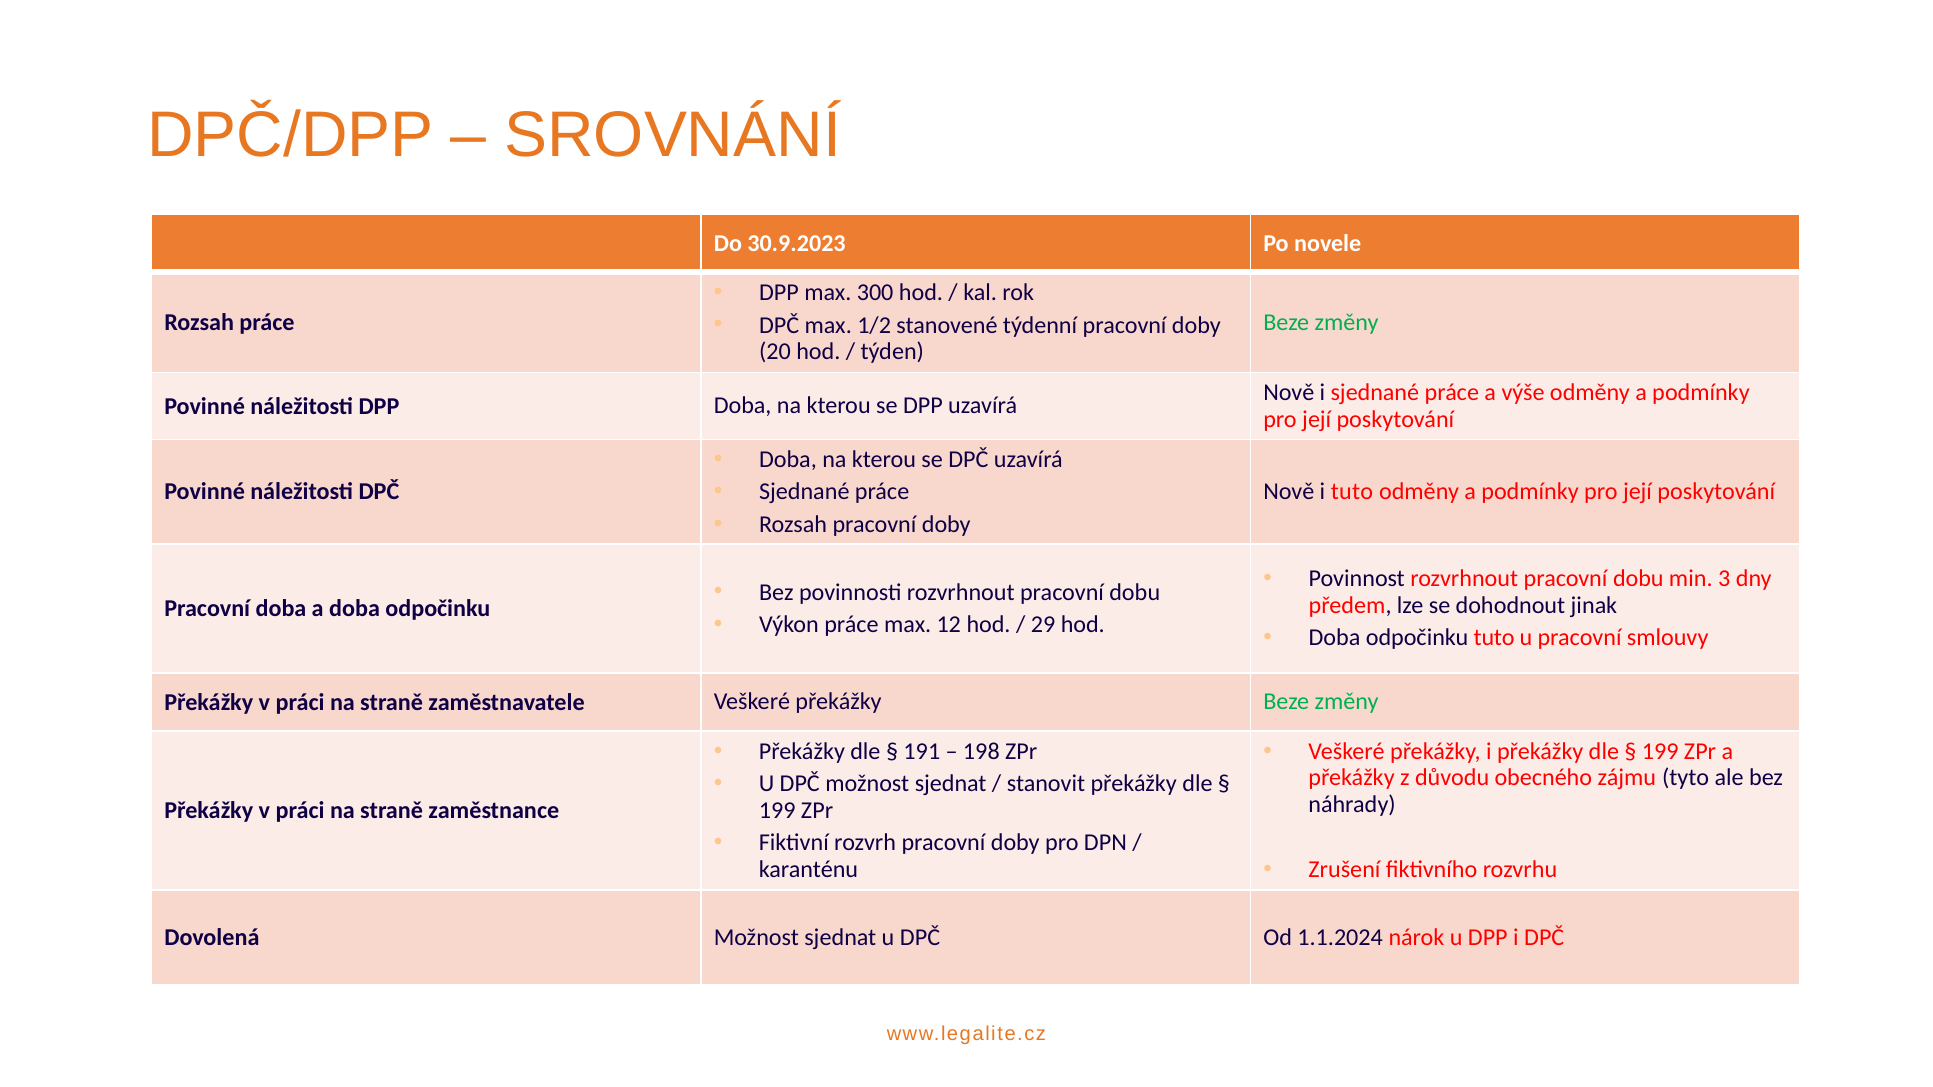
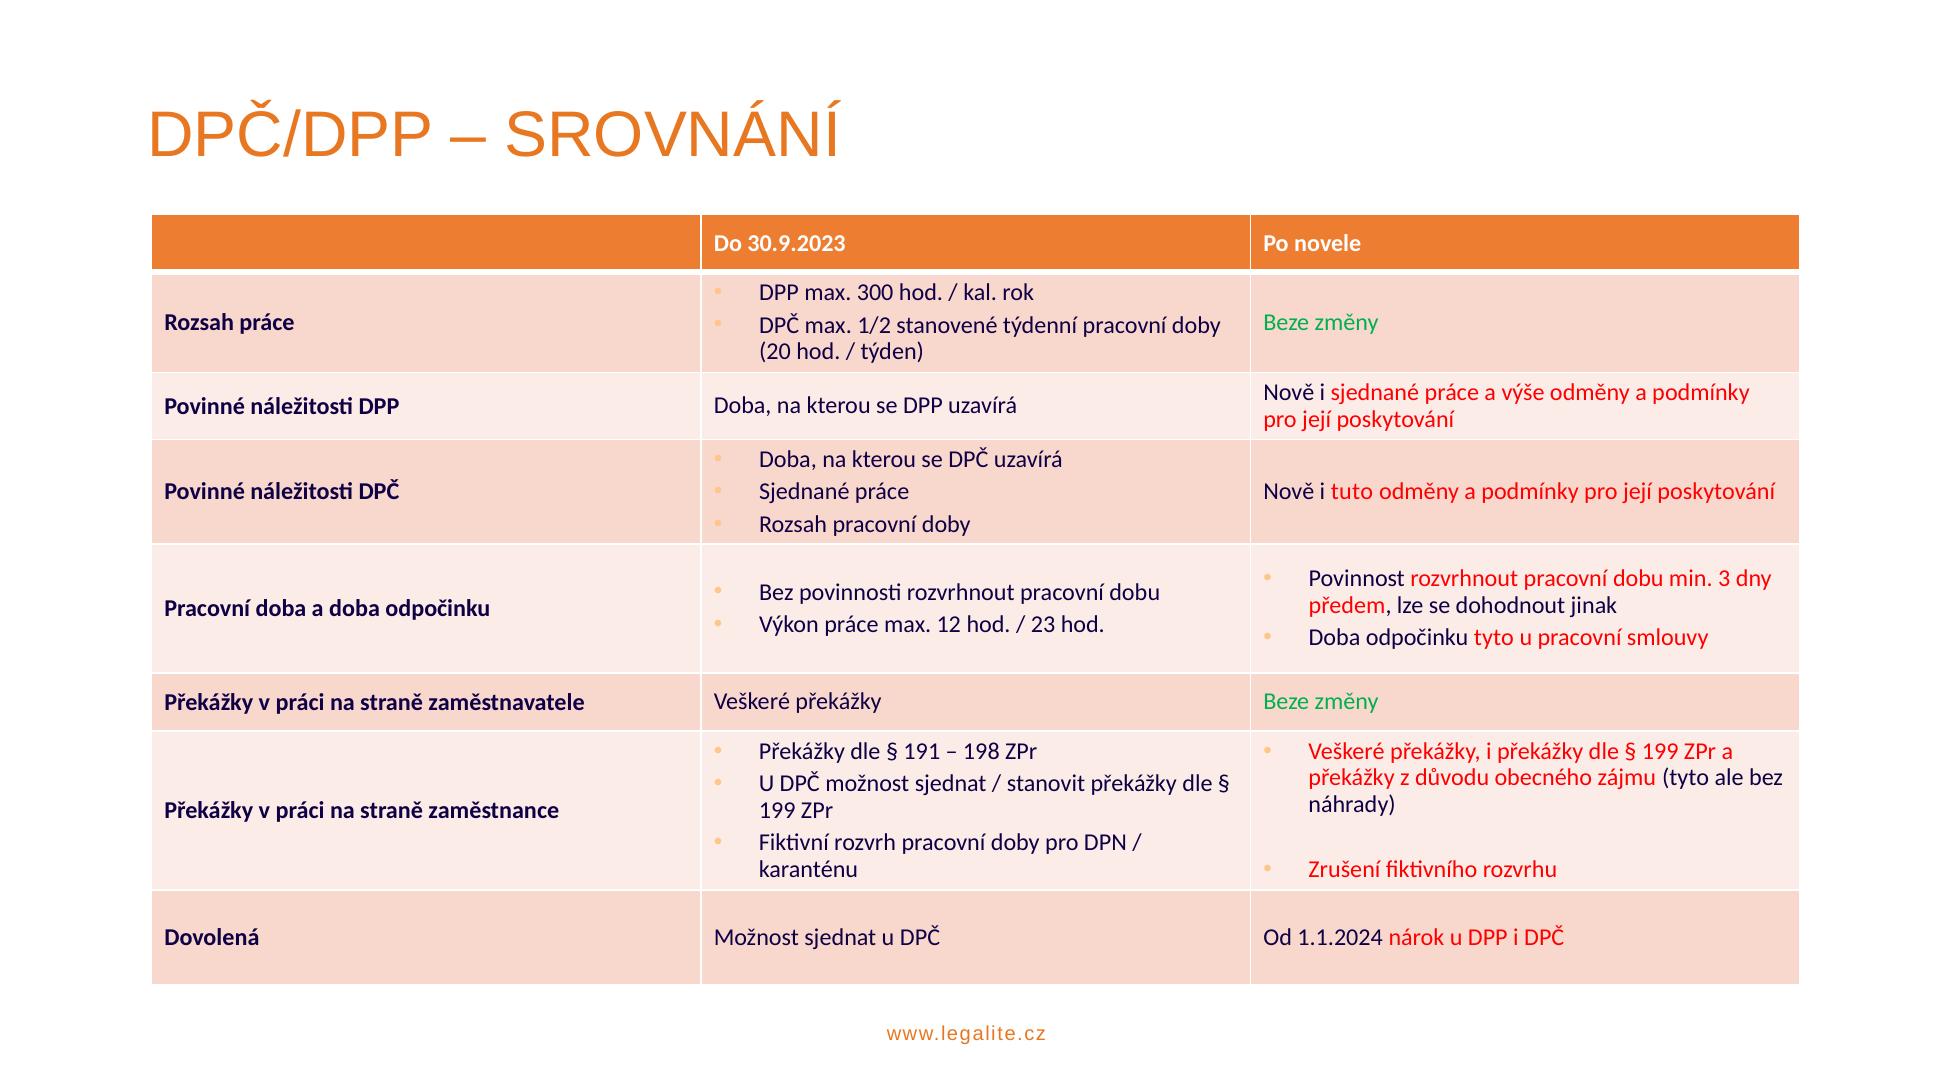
29: 29 -> 23
odpočinku tuto: tuto -> tyto
